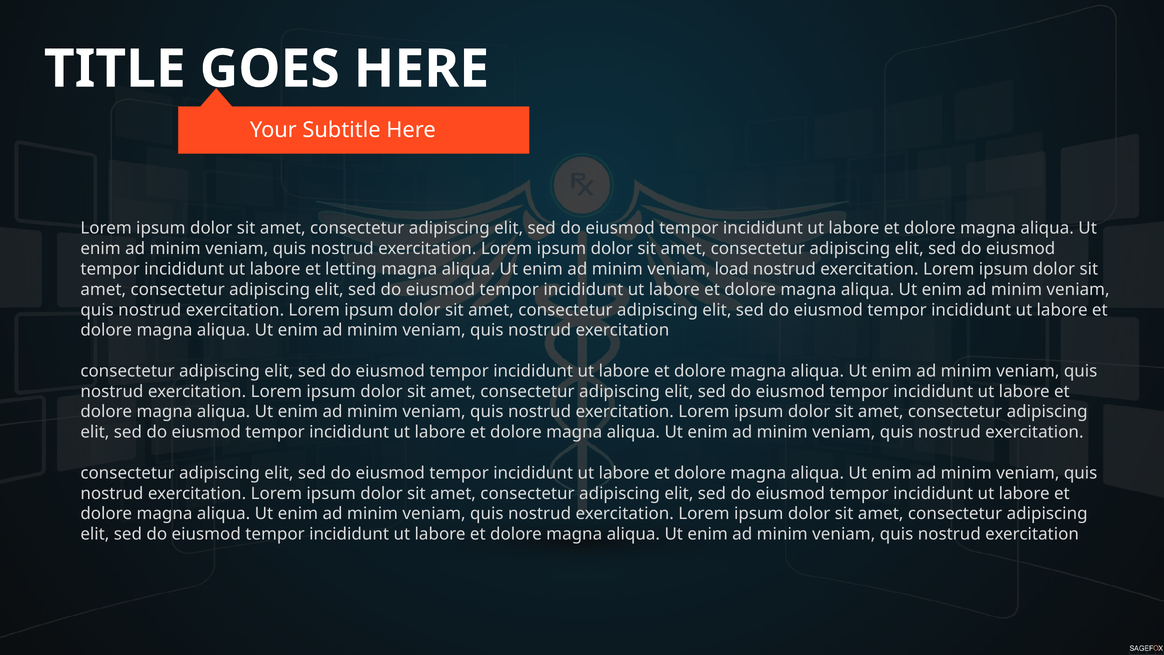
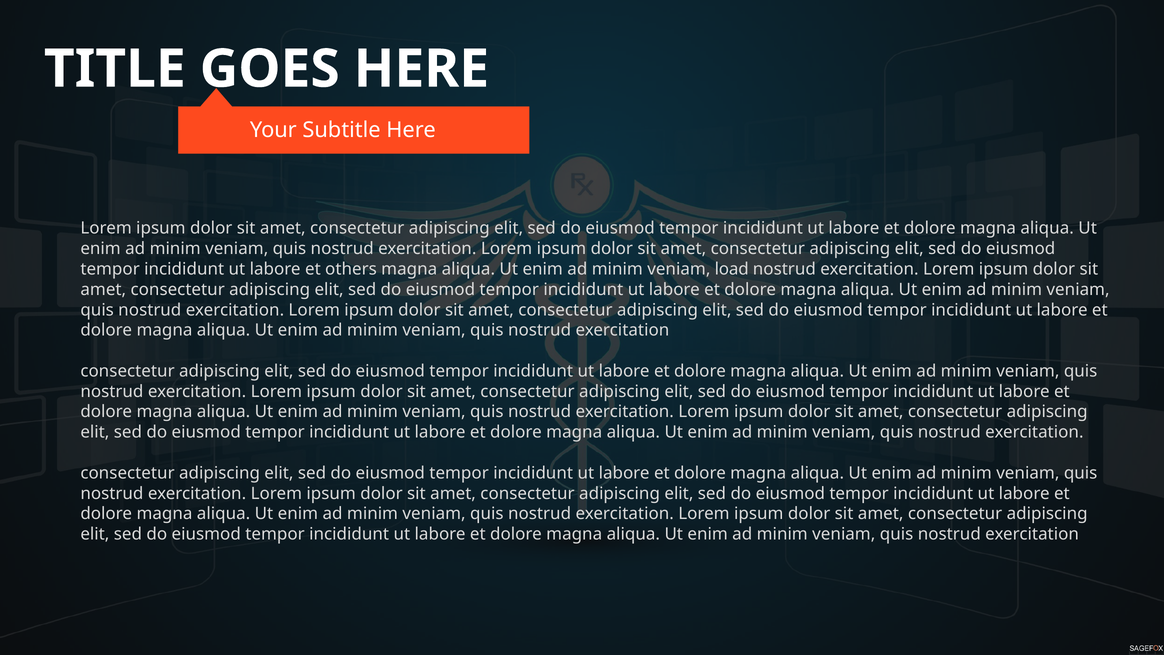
letting: letting -> others
